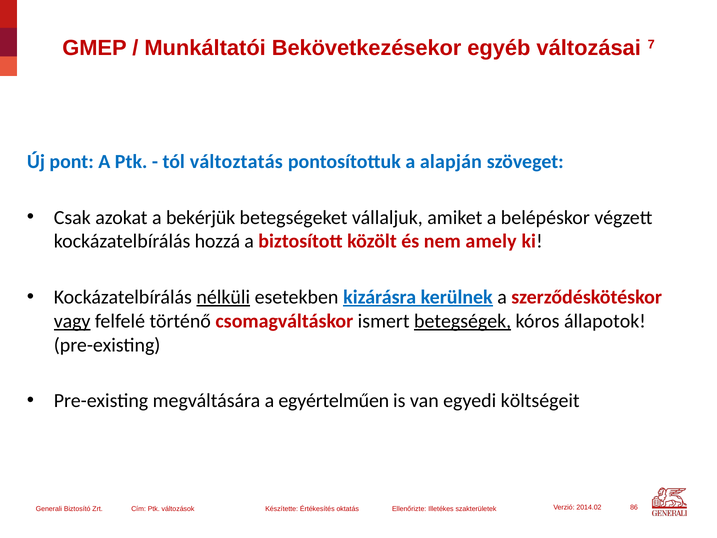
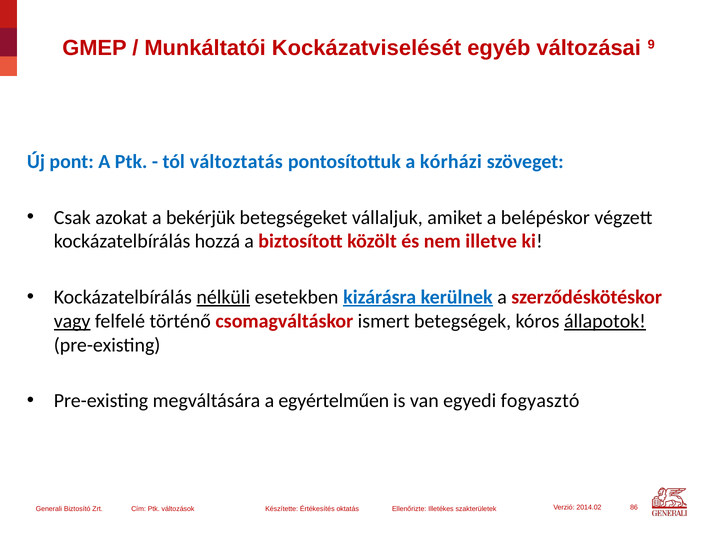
Bekövetkezésekor: Bekövetkezésekor -> Kockázatviselését
7: 7 -> 9
alapján: alapján -> kórházi
amely: amely -> illetve
betegségek underline: present -> none
állapotok underline: none -> present
költségeit: költségeit -> fogyasztó
